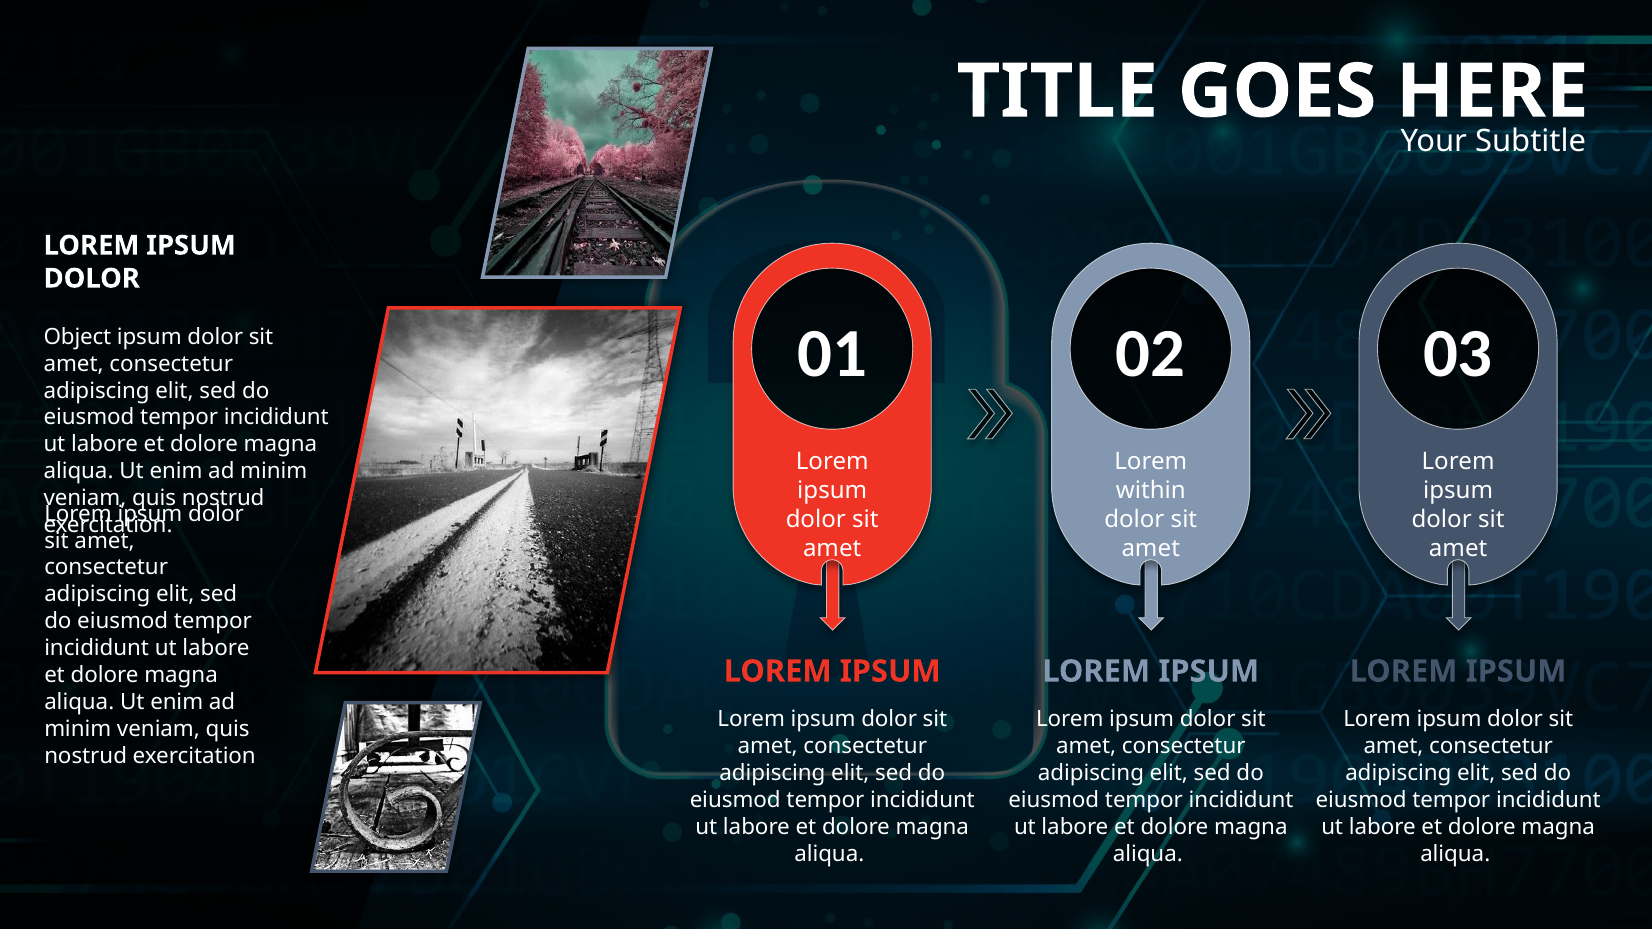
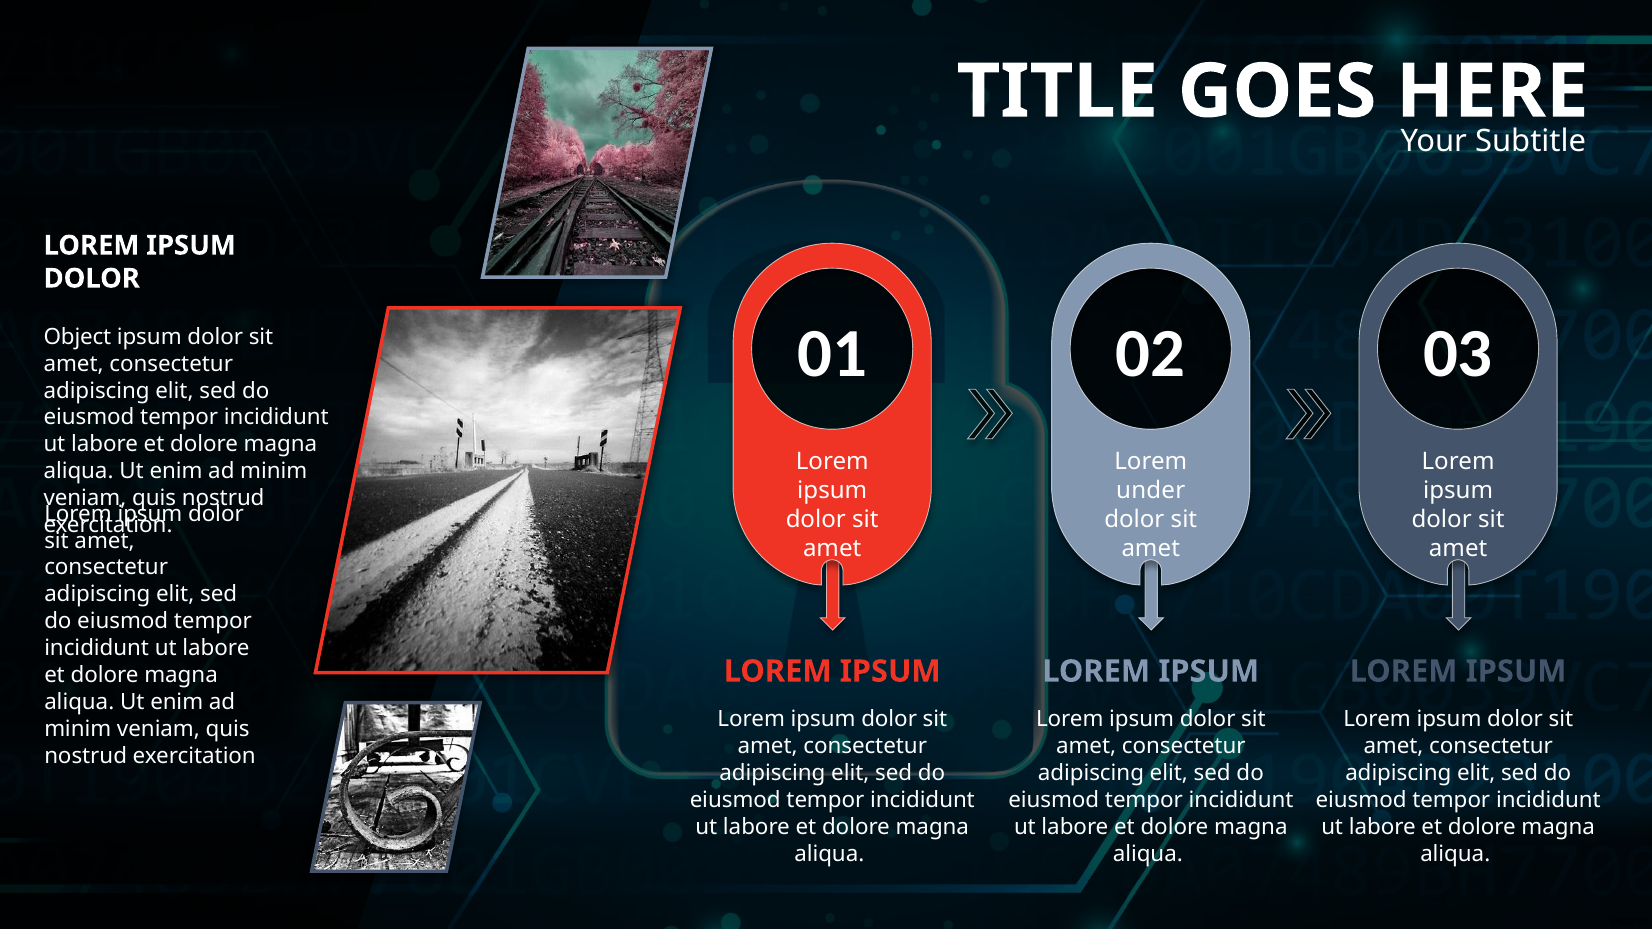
within: within -> under
